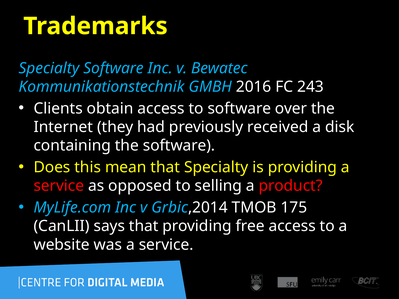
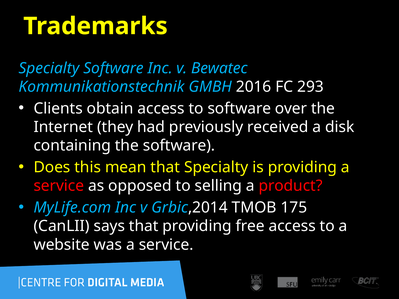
243: 243 -> 293
